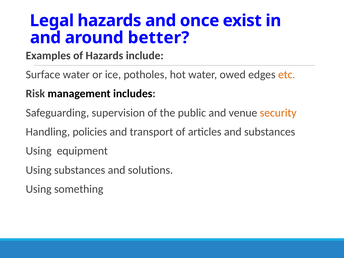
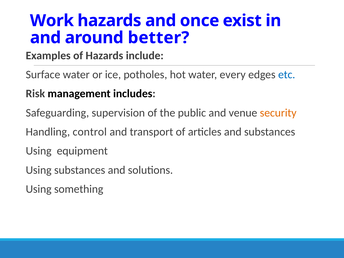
Legal: Legal -> Work
owed: owed -> every
etc colour: orange -> blue
policies: policies -> control
